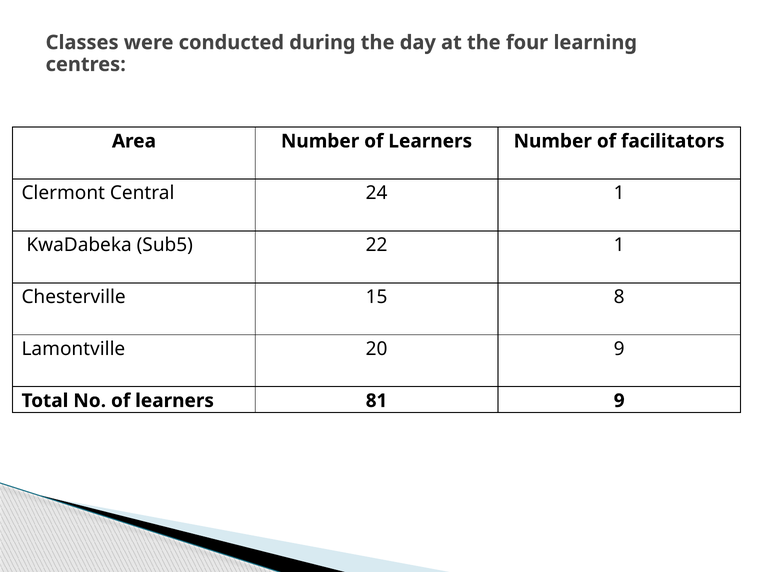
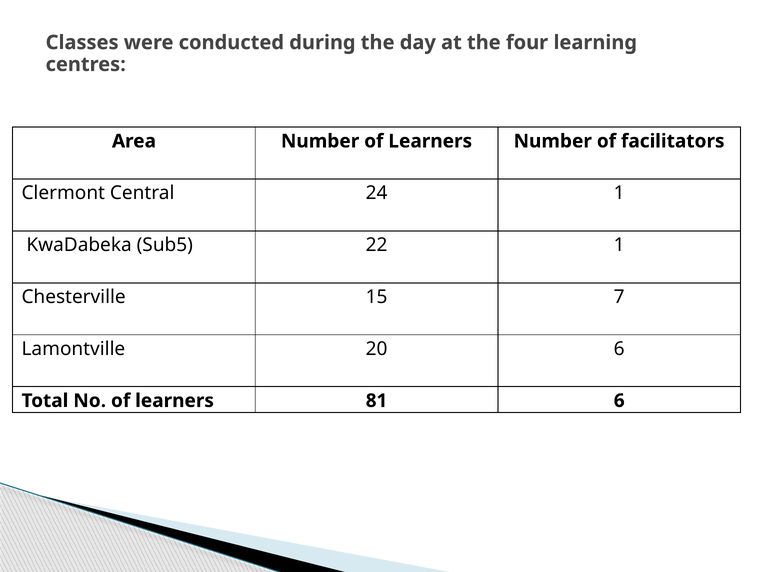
8: 8 -> 7
20 9: 9 -> 6
81 9: 9 -> 6
